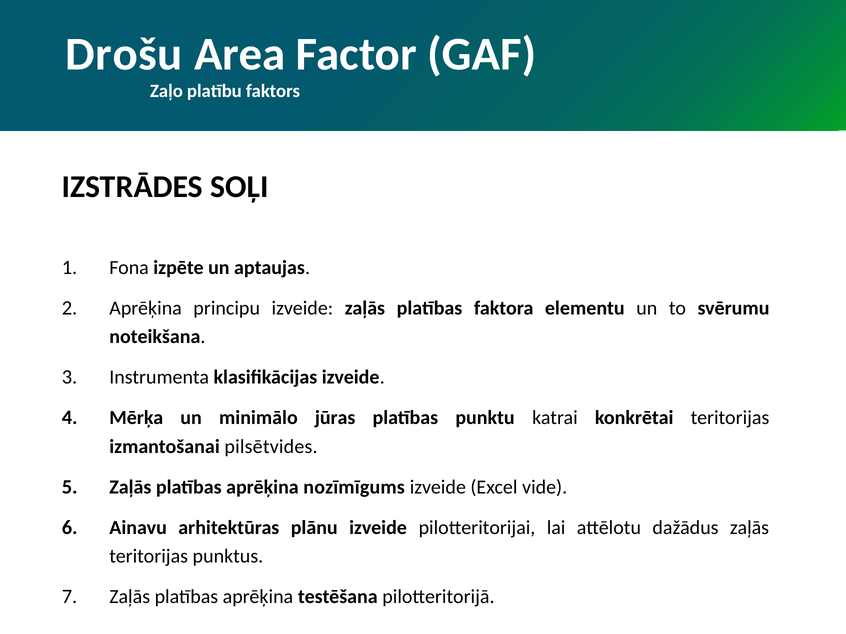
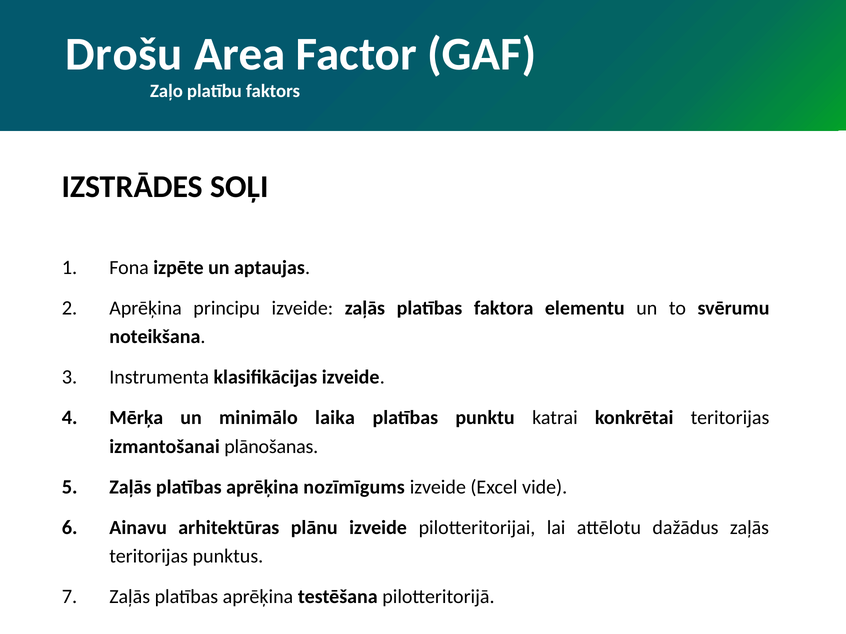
jūras: jūras -> laika
pilsētvides: pilsētvides -> plānošanas
